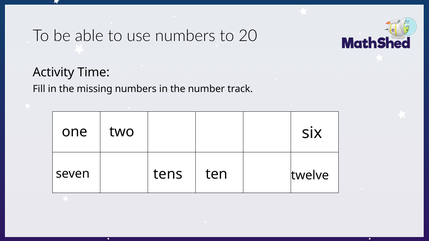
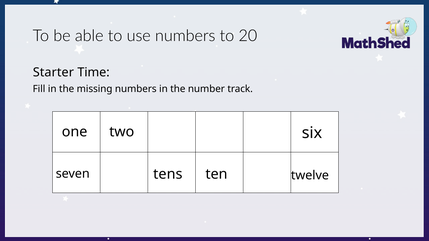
Activity: Activity -> Starter
